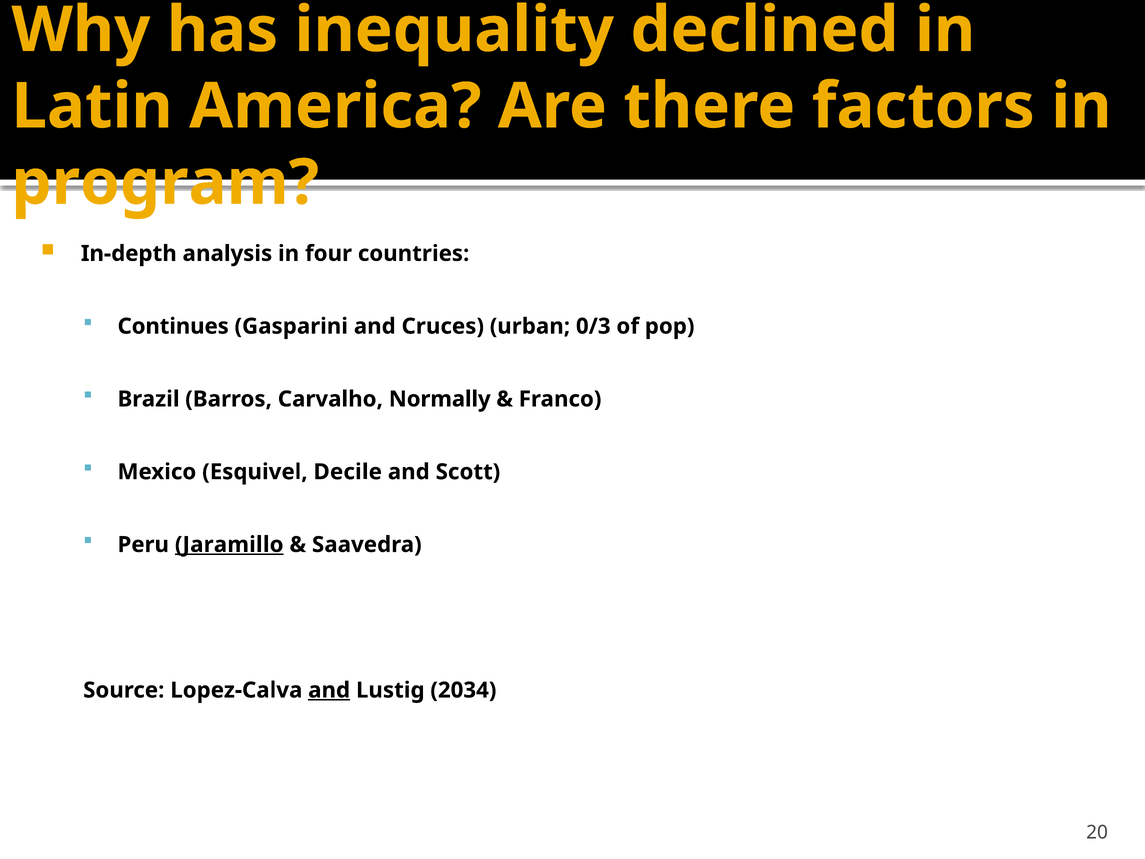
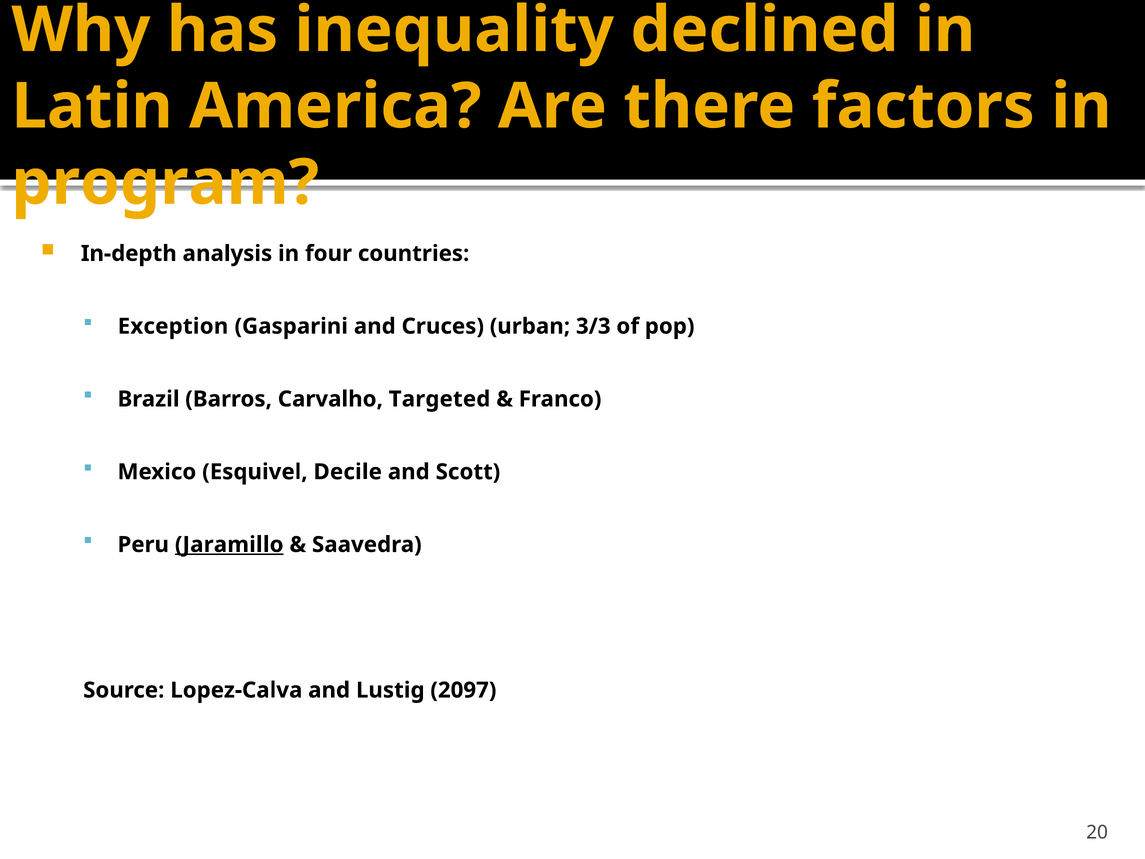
Continues: Continues -> Exception
0/3: 0/3 -> 3/3
Normally: Normally -> Targeted
and at (329, 690) underline: present -> none
2034: 2034 -> 2097
